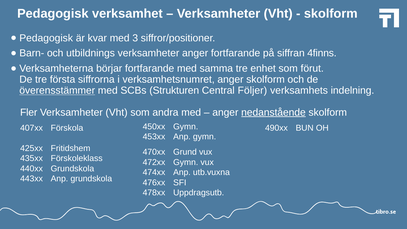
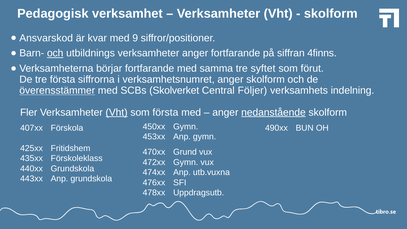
Pedagogisk at (46, 38): Pedagogisk -> Ansvarskod
3: 3 -> 9
och at (55, 53) underline: none -> present
enhet: enhet -> syftet
Strukturen: Strukturen -> Skolverket
Vht at (117, 112) underline: none -> present
som andra: andra -> första
